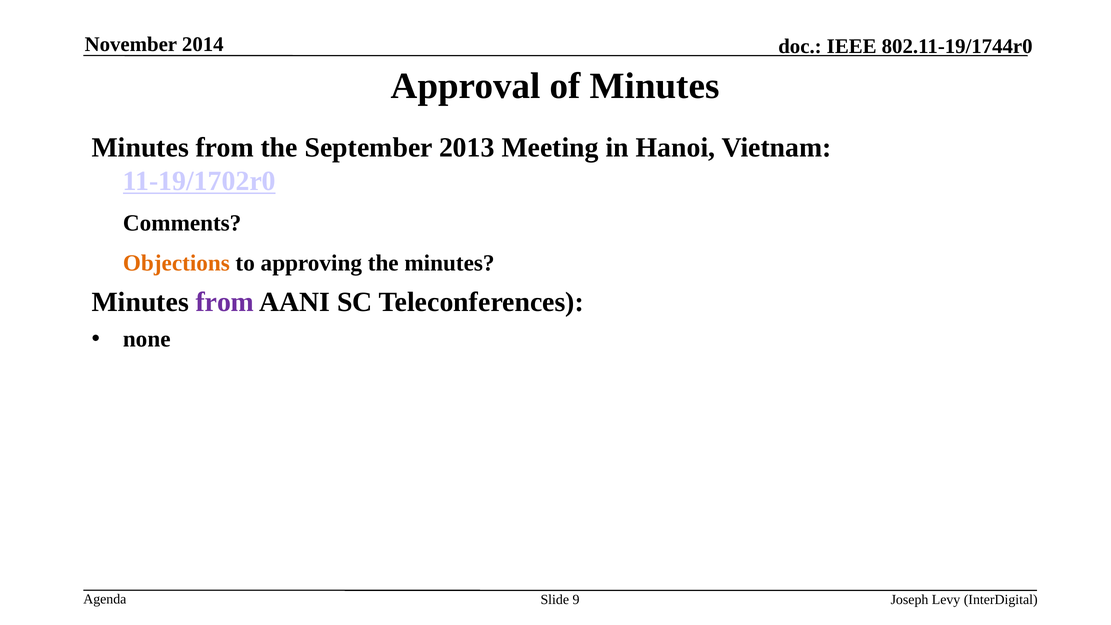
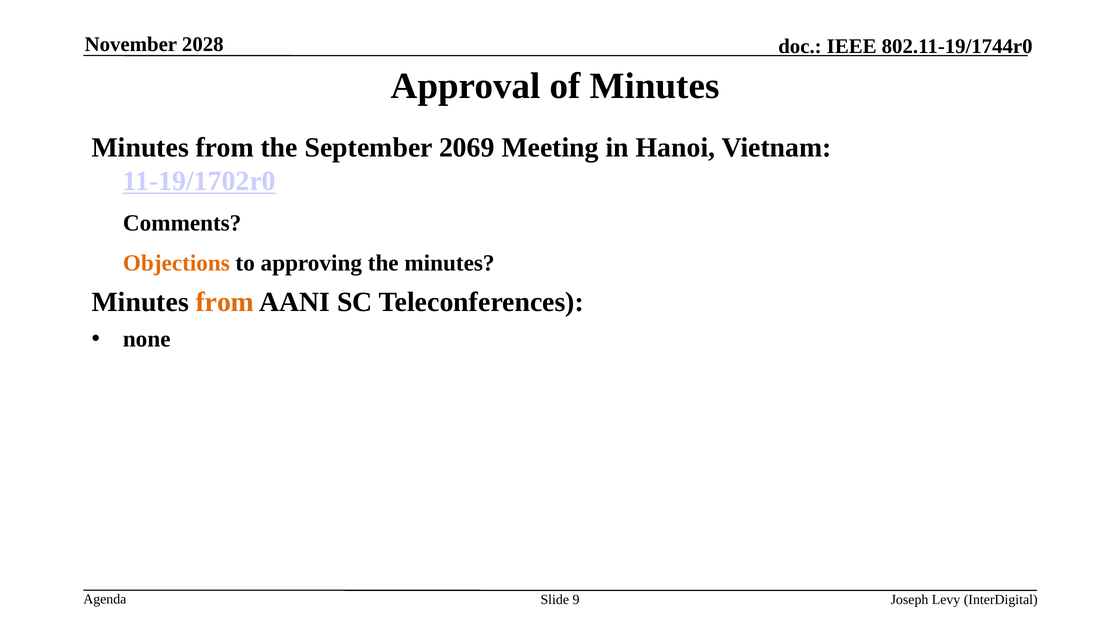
2014: 2014 -> 2028
2013: 2013 -> 2069
from at (225, 302) colour: purple -> orange
